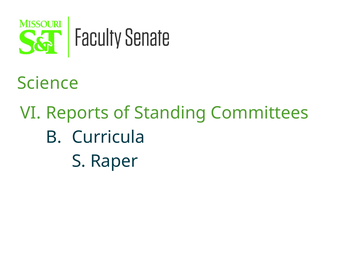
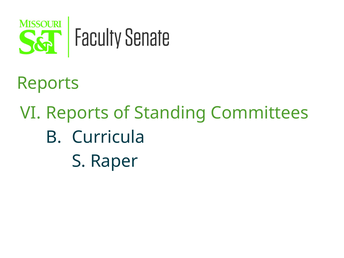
Science at (48, 83): Science -> Reports
